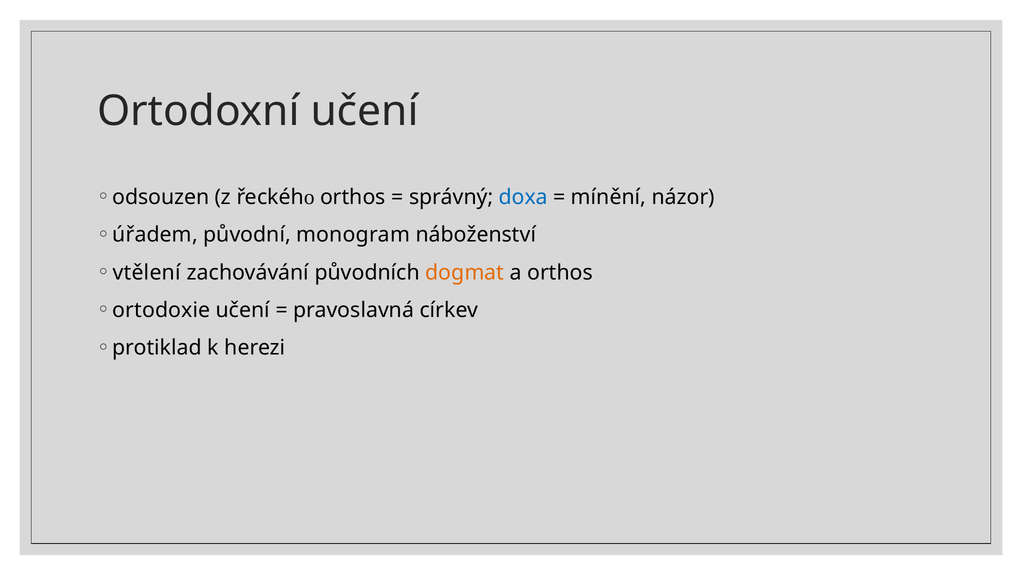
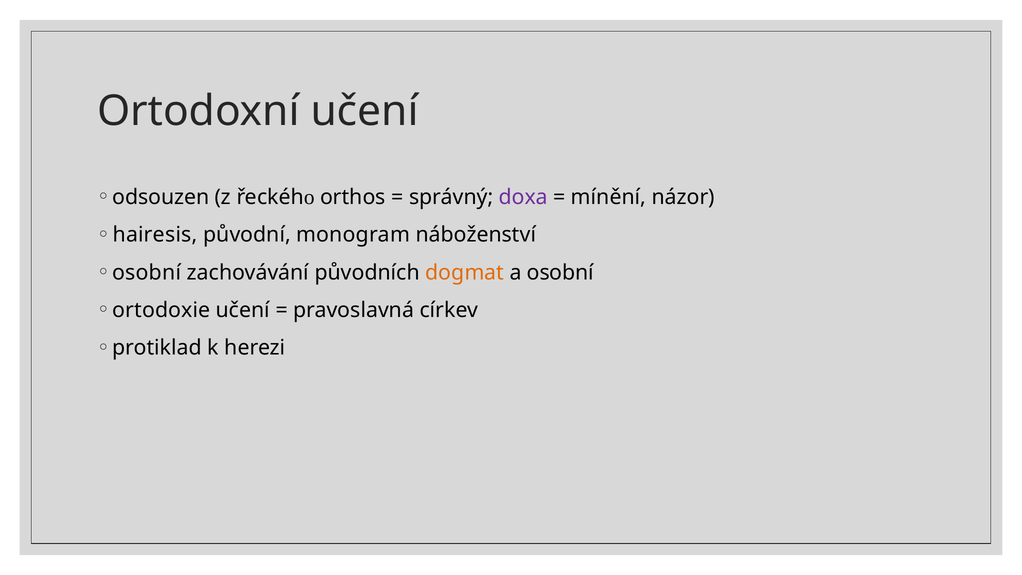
doxa colour: blue -> purple
úřadem: úřadem -> hairesis
vtělení at (147, 272): vtělení -> osobní
a orthos: orthos -> osobní
